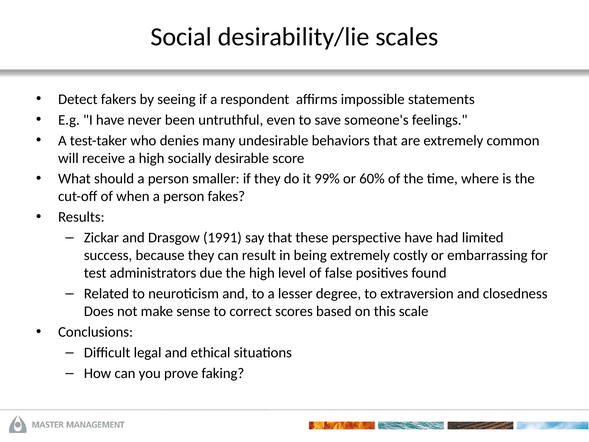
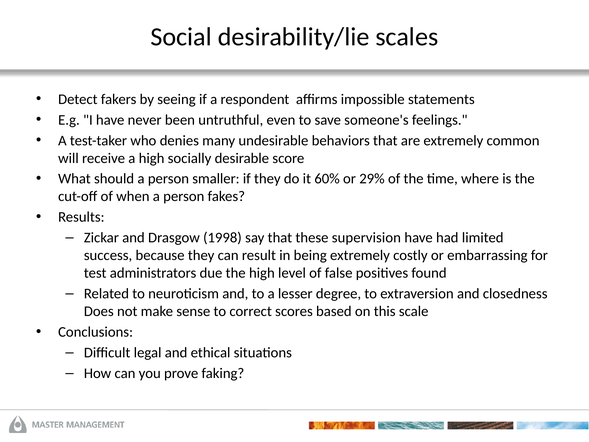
99%: 99% -> 60%
60%: 60% -> 29%
1991: 1991 -> 1998
perspective: perspective -> supervision
